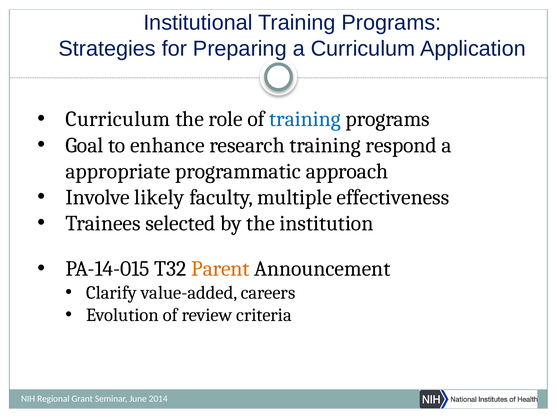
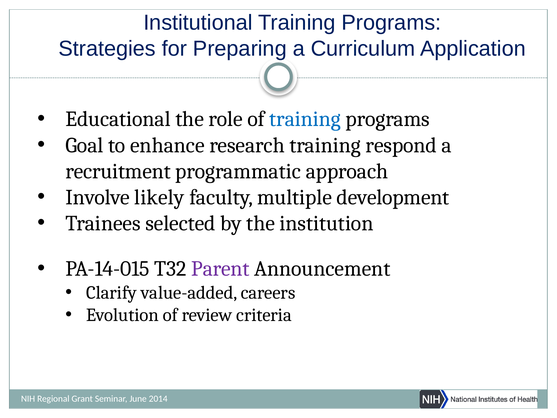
Curriculum at (118, 119): Curriculum -> Educational
appropriate: appropriate -> recruitment
effectiveness: effectiveness -> development
Parent colour: orange -> purple
